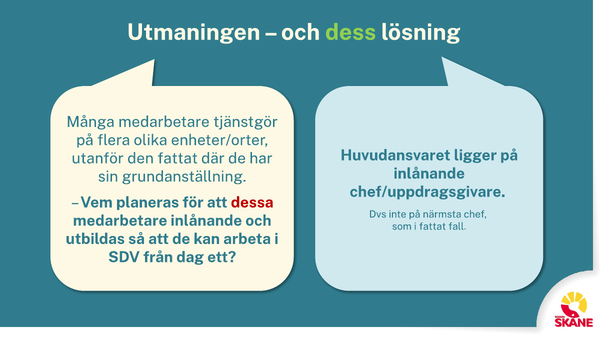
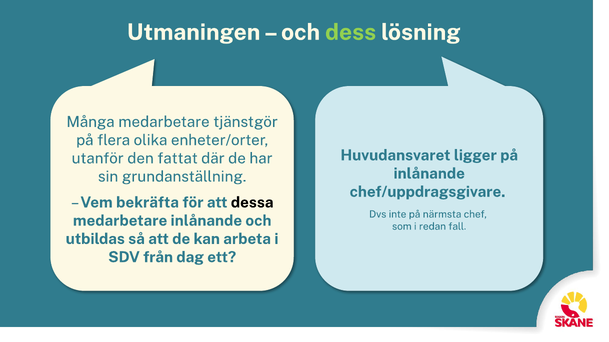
planeras: planeras -> bekräfta
dessa colour: red -> black
i fattat: fattat -> redan
